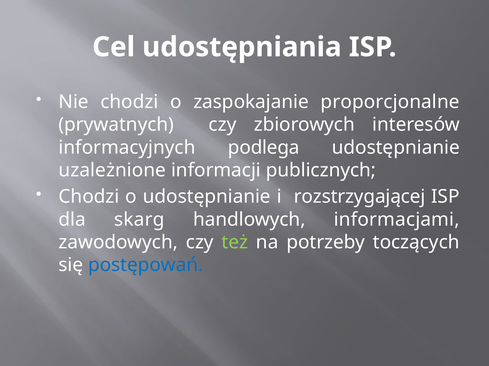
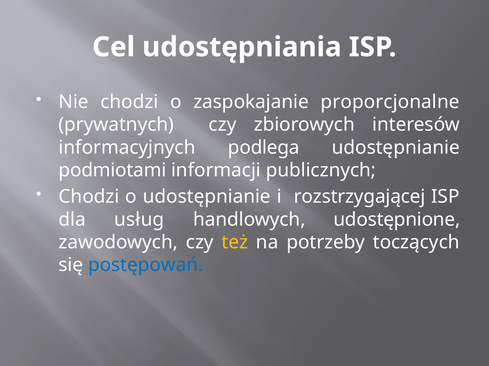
uzależnione: uzależnione -> podmiotami
skarg: skarg -> usług
informacjami: informacjami -> udostępnione
też colour: light green -> yellow
